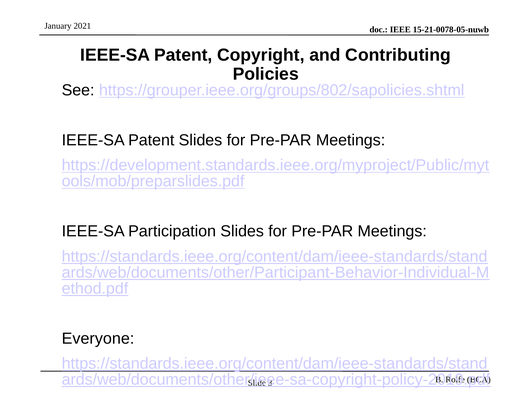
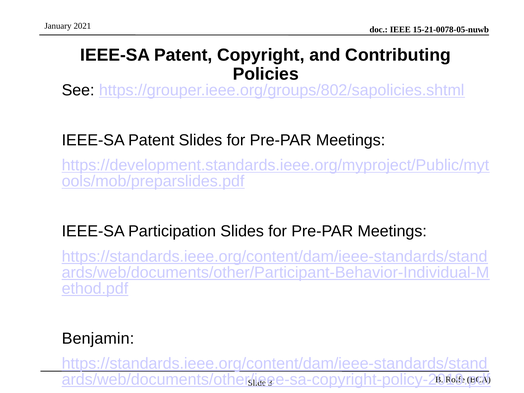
Everyone: Everyone -> Benjamin
